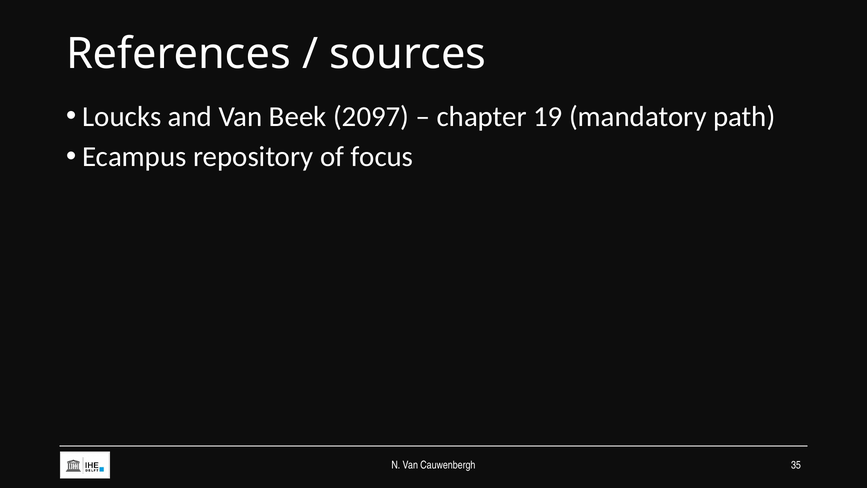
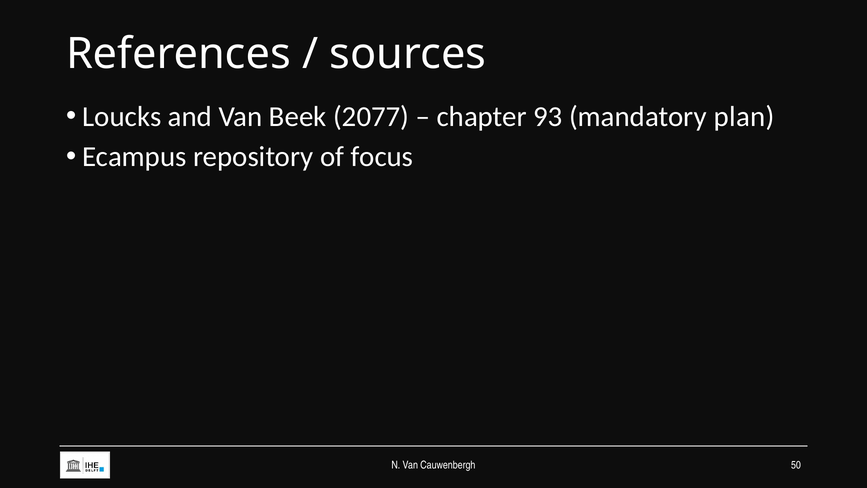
2097: 2097 -> 2077
19: 19 -> 93
path: path -> plan
35: 35 -> 50
